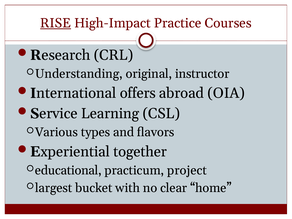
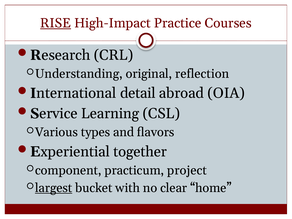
instructor: instructor -> reflection
offers: offers -> detail
educational: educational -> component
largest underline: none -> present
